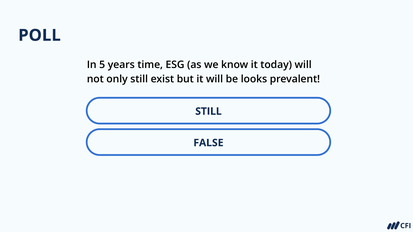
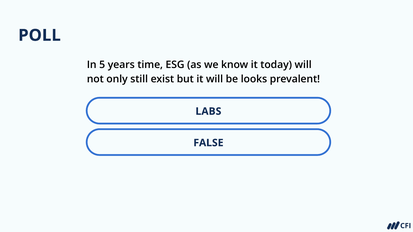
STILL at (208, 112): STILL -> LABS
